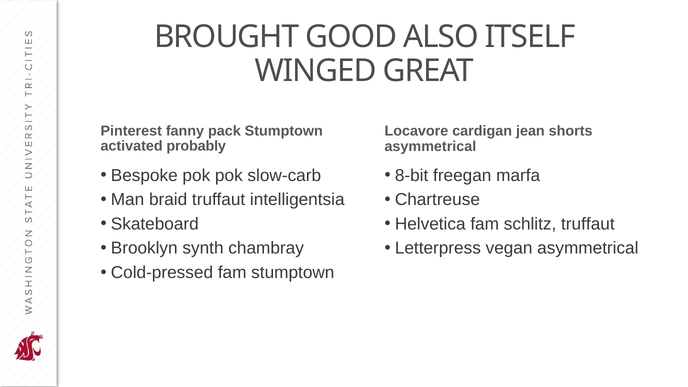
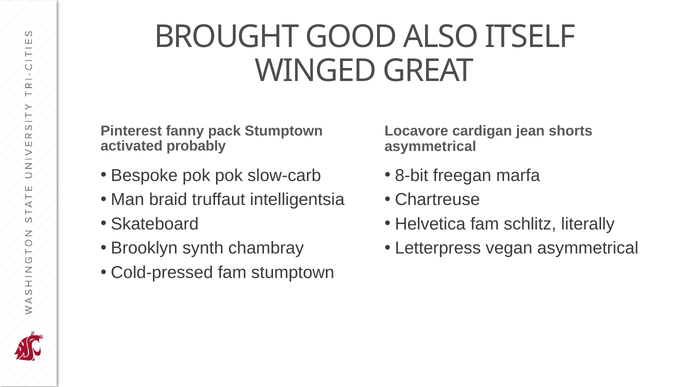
schlitz truffaut: truffaut -> literally
